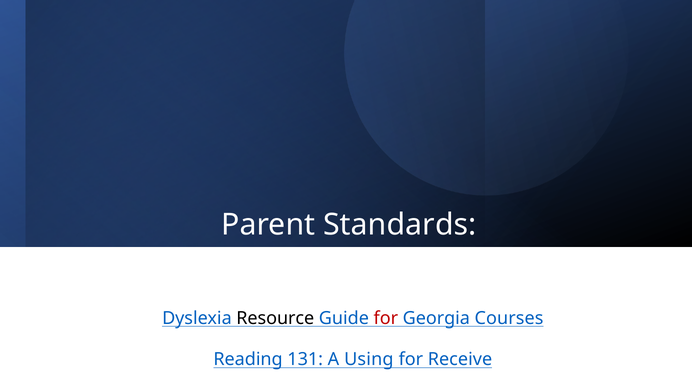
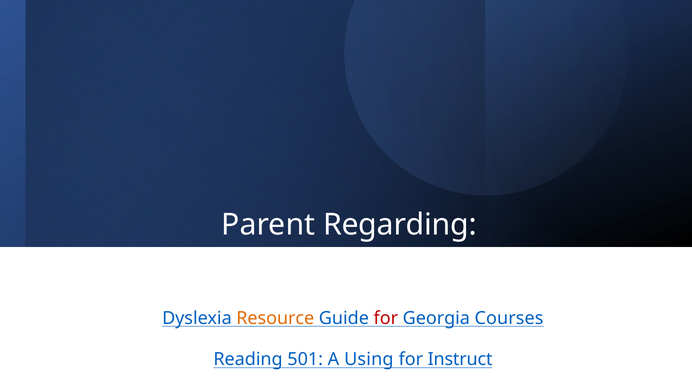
Standards: Standards -> Regarding
Resource colour: black -> orange
131: 131 -> 501
Receive: Receive -> Instruct
